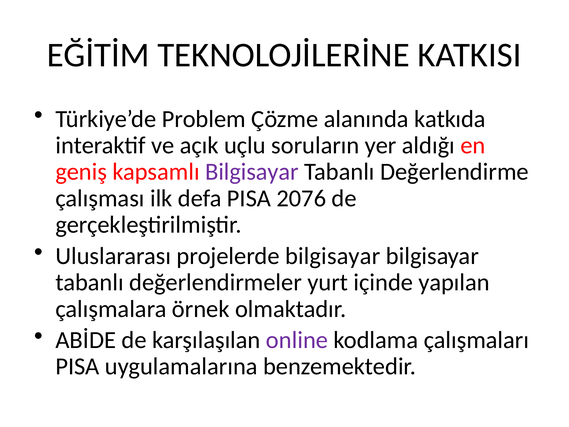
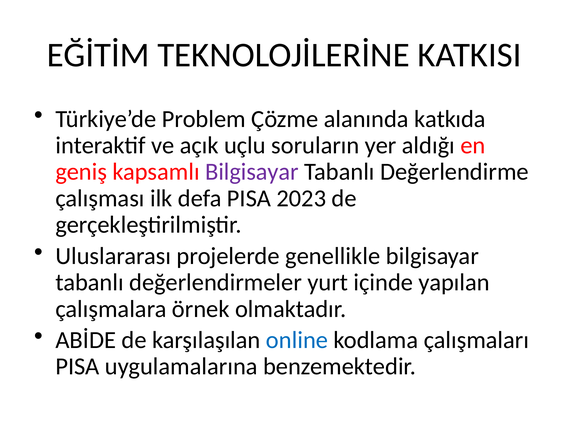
2076: 2076 -> 2023
projelerde bilgisayar: bilgisayar -> genellikle
online colour: purple -> blue
